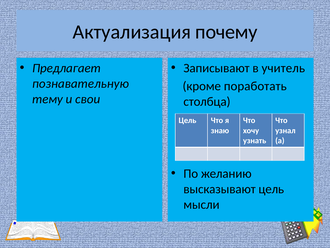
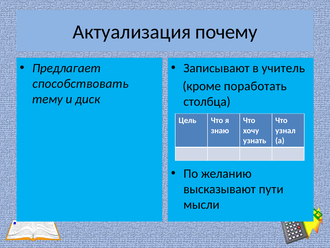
познавательную: познавательную -> способствовать
свои: свои -> диск
высказывают цель: цель -> пути
